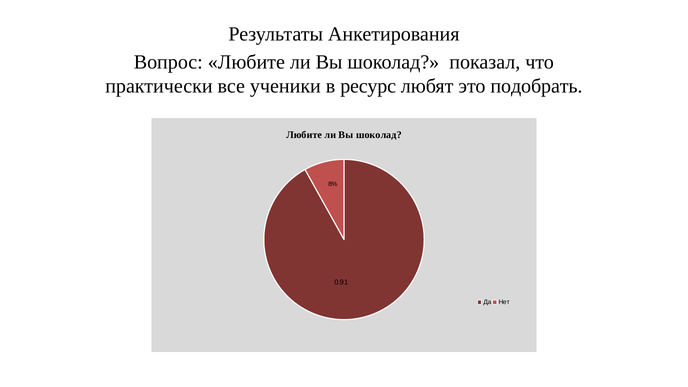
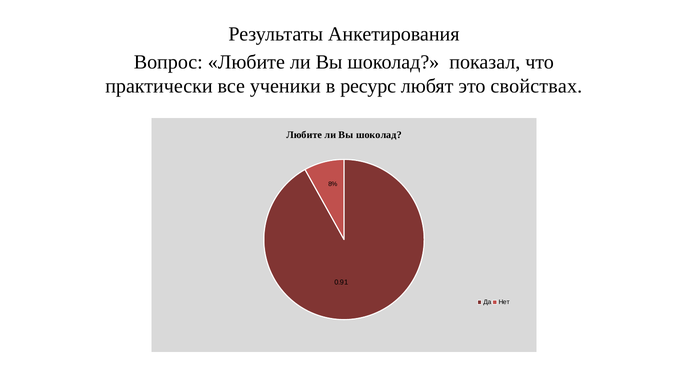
подобрать: подобрать -> свойствах
